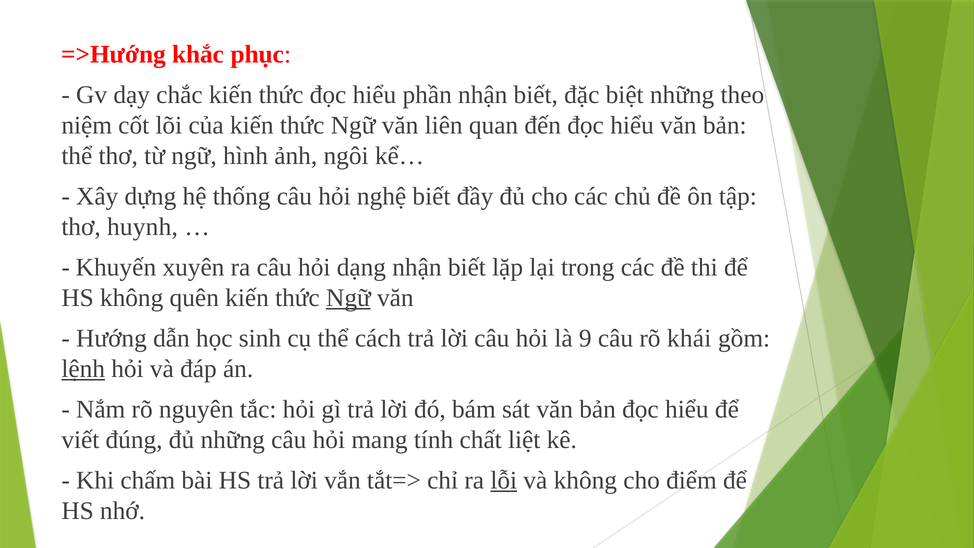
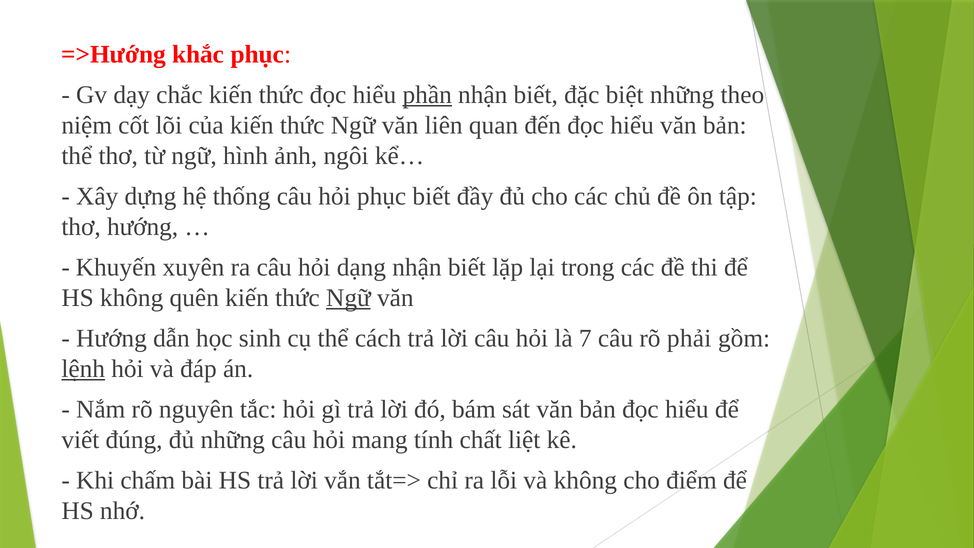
phần underline: none -> present
hỏi nghệ: nghệ -> phục
thơ huynh: huynh -> hướng
9: 9 -> 7
khái: khái -> phải
lỗi underline: present -> none
